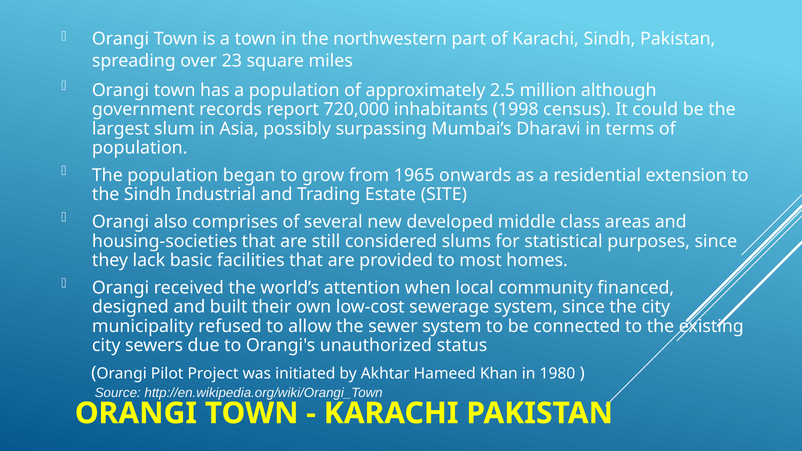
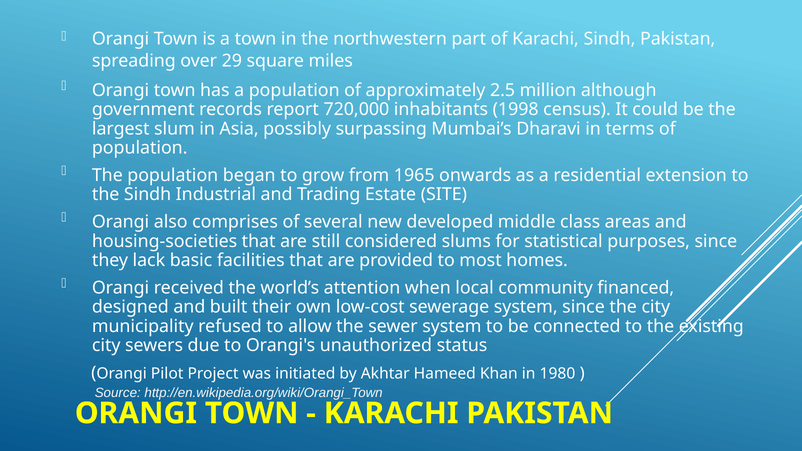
23: 23 -> 29
